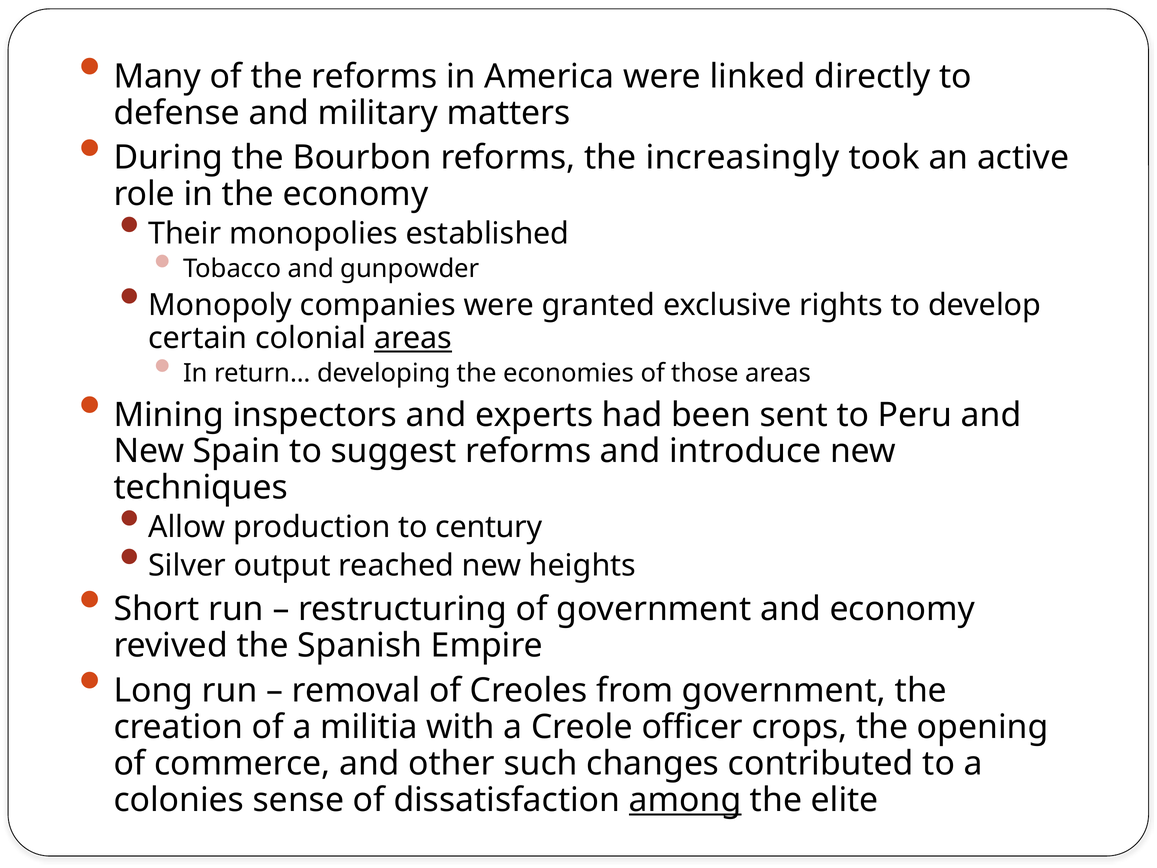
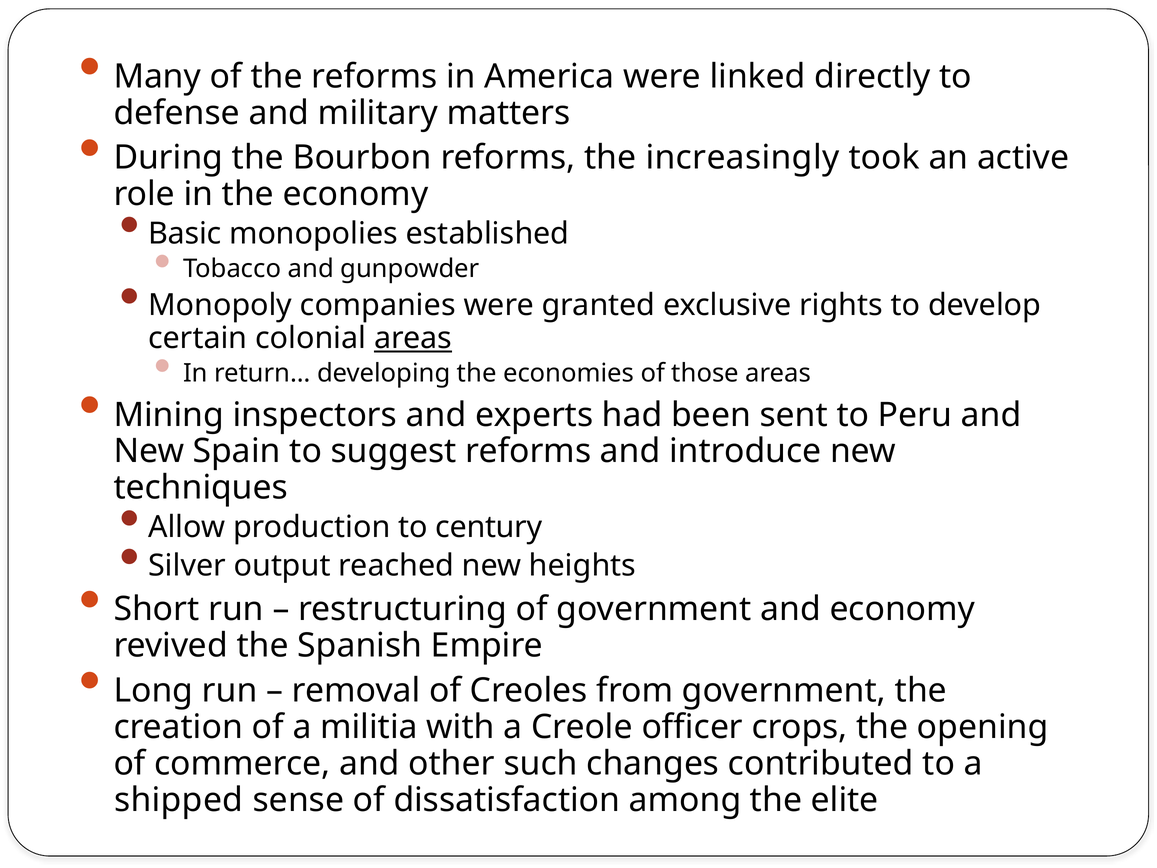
Their: Their -> Basic
colonies: colonies -> shipped
among underline: present -> none
